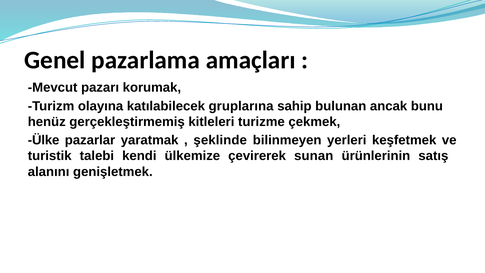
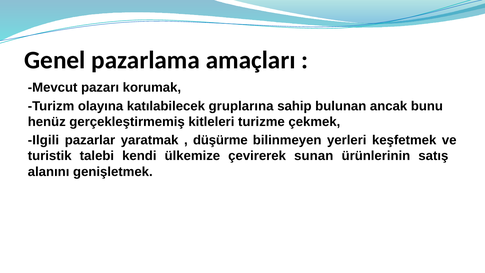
Ülke: Ülke -> Ilgili
şeklinde: şeklinde -> düşürme
